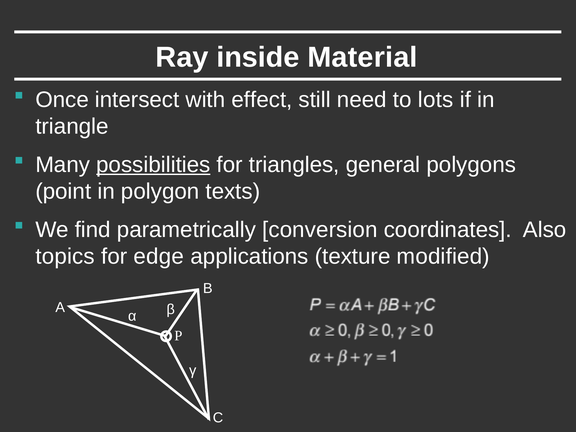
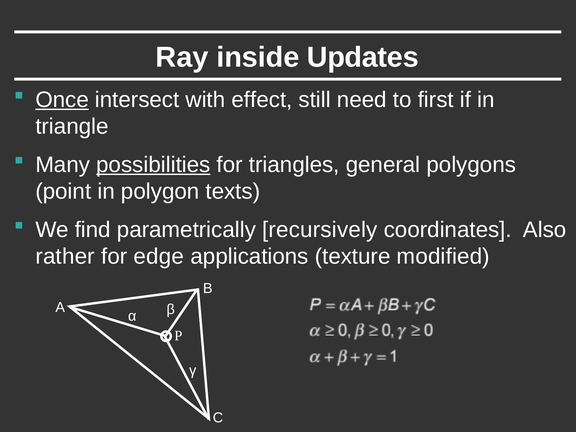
Material: Material -> Updates
Once underline: none -> present
lots: lots -> first
conversion: conversion -> recursively
topics: topics -> rather
